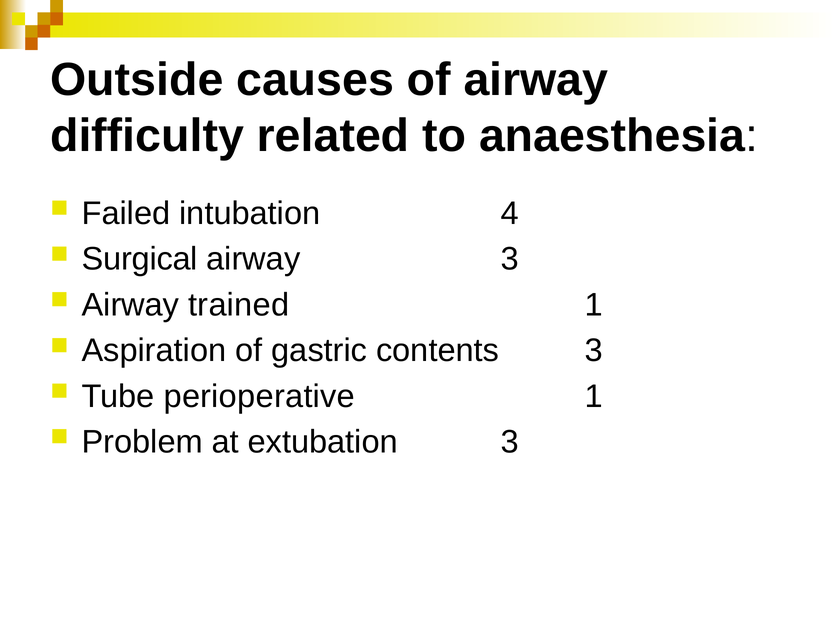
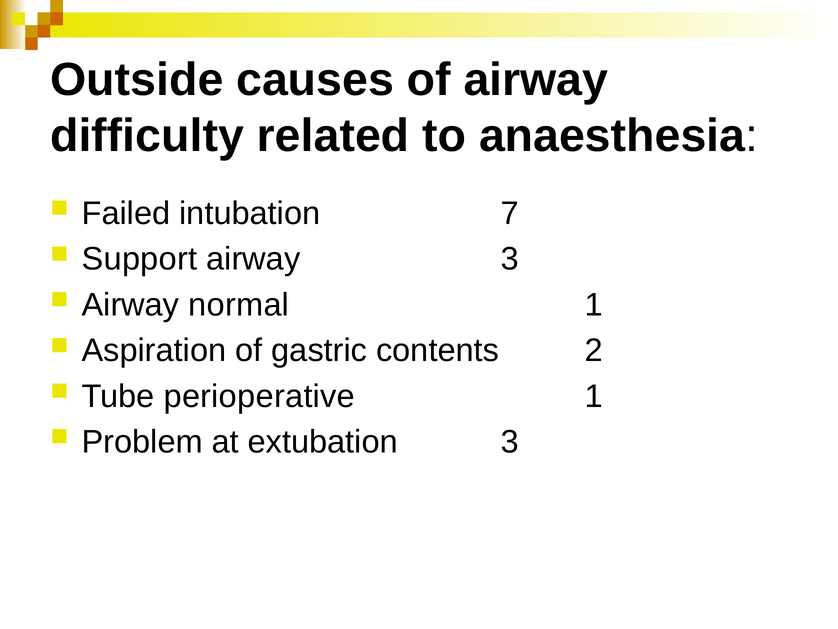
4: 4 -> 7
Surgical: Surgical -> Support
trained: trained -> normal
contents 3: 3 -> 2
